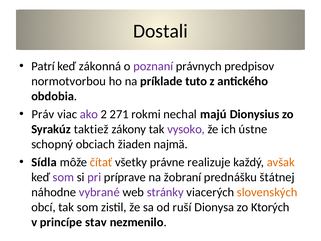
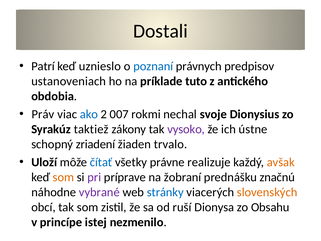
zákonná: zákonná -> uznieslo
poznaní colour: purple -> blue
normotvorbou: normotvorbou -> ustanoveniach
ako colour: purple -> blue
271: 271 -> 007
majú: majú -> svoje
obciach: obciach -> zriadení
najmä: najmä -> trvalo
Sídla: Sídla -> Uloží
čítať colour: orange -> blue
som at (63, 177) colour: purple -> orange
štátnej: štátnej -> značnú
stránky colour: purple -> blue
Ktorých: Ktorých -> Obsahu
stav: stav -> istej
